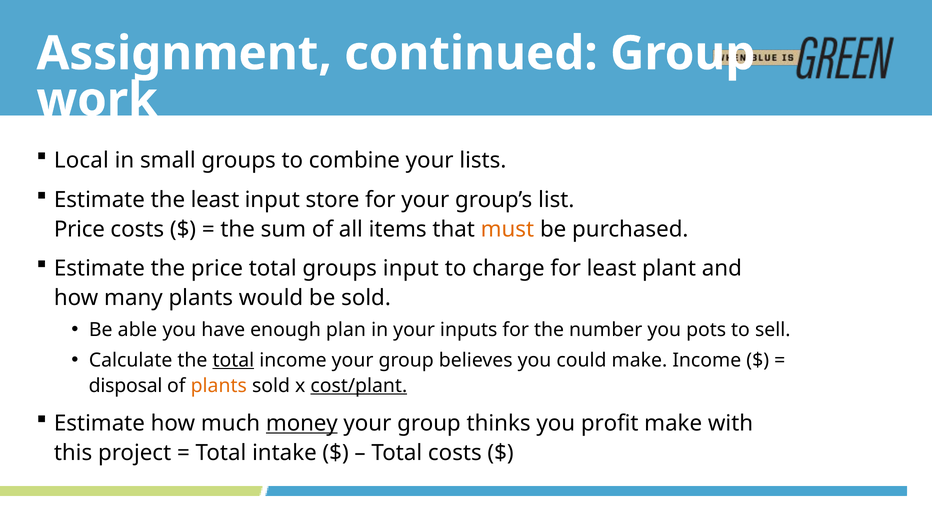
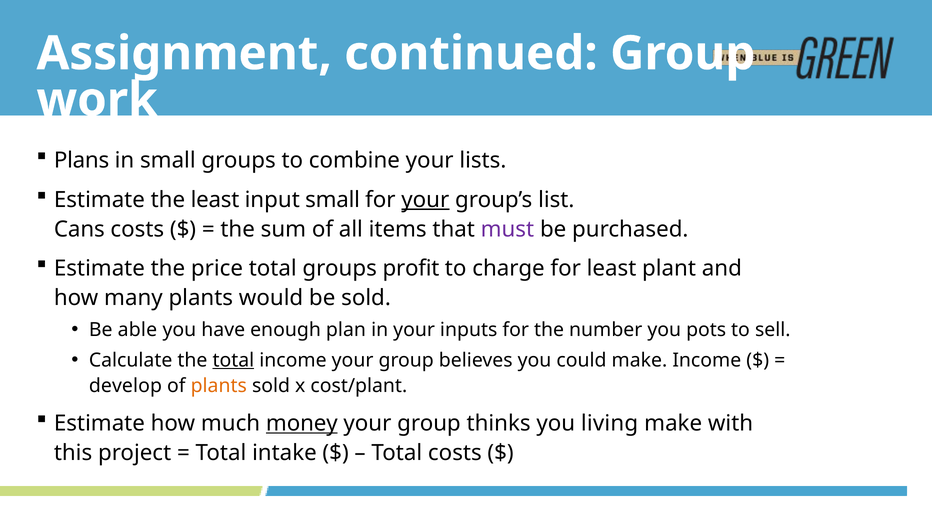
Local: Local -> Plans
input store: store -> small
your at (425, 200) underline: none -> present
Price at (79, 229): Price -> Cans
must colour: orange -> purple
groups input: input -> profit
disposal: disposal -> develop
cost/plant underline: present -> none
profit: profit -> living
